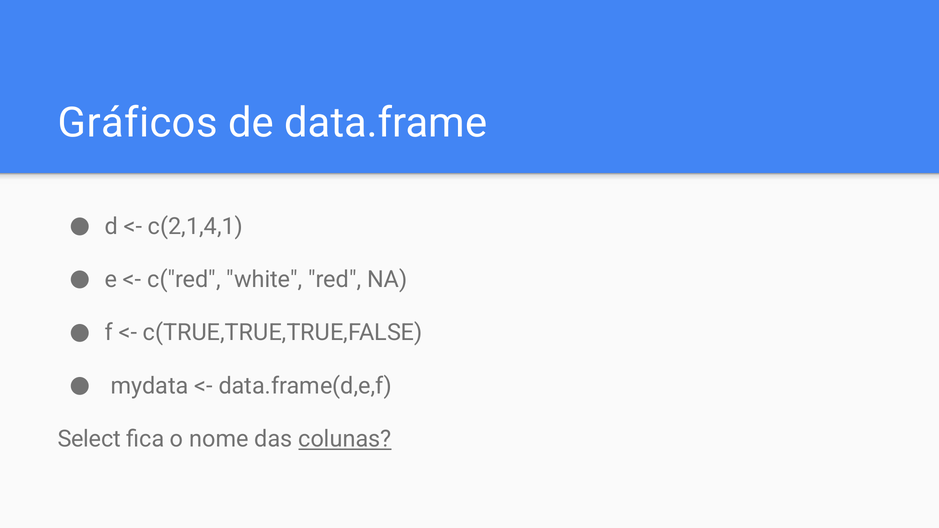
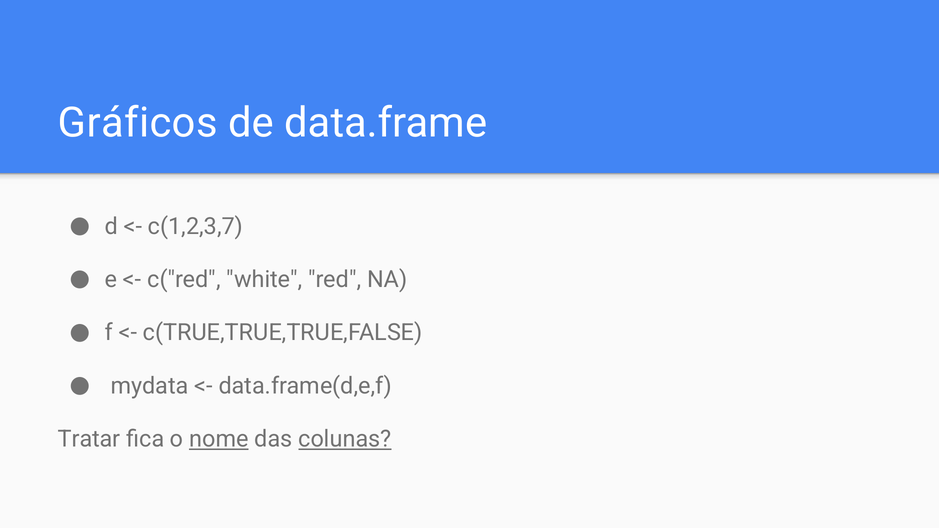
c(2,1,4,1: c(2,1,4,1 -> c(1,2,3,7
Select: Select -> Tratar
nome underline: none -> present
